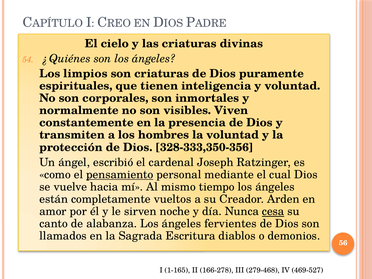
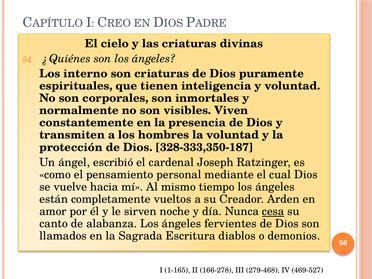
limpios: limpios -> interno
328-333,350-356: 328-333,350-356 -> 328-333,350-187
pensamiento underline: present -> none
